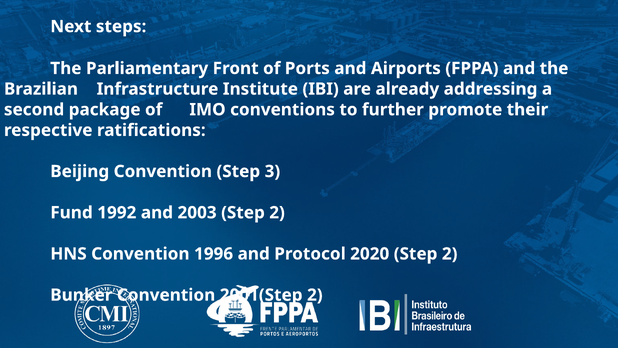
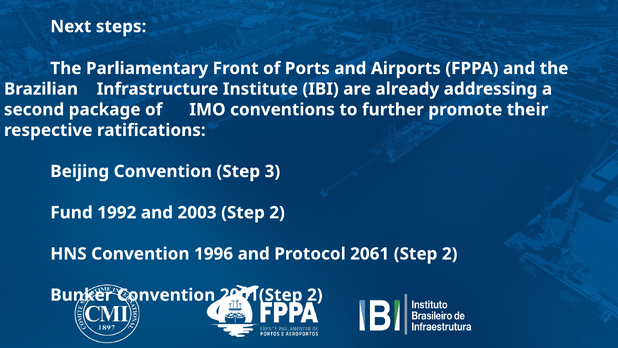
2020: 2020 -> 2061
